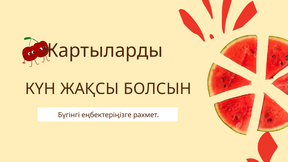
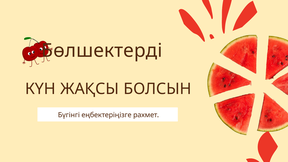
Жартыларды: Жартыларды -> Бөлшектерді
